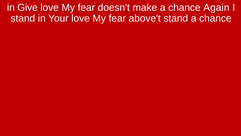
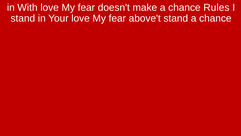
Give: Give -> With
Again: Again -> Rules
